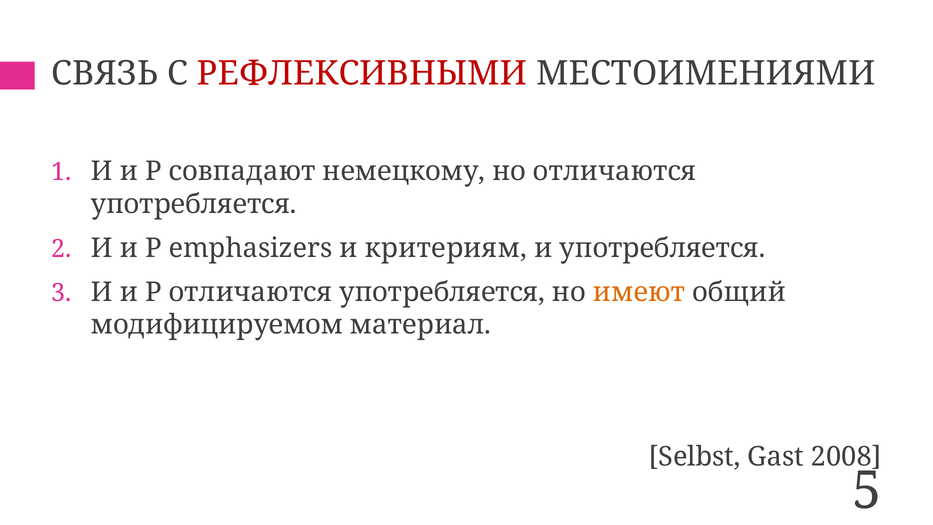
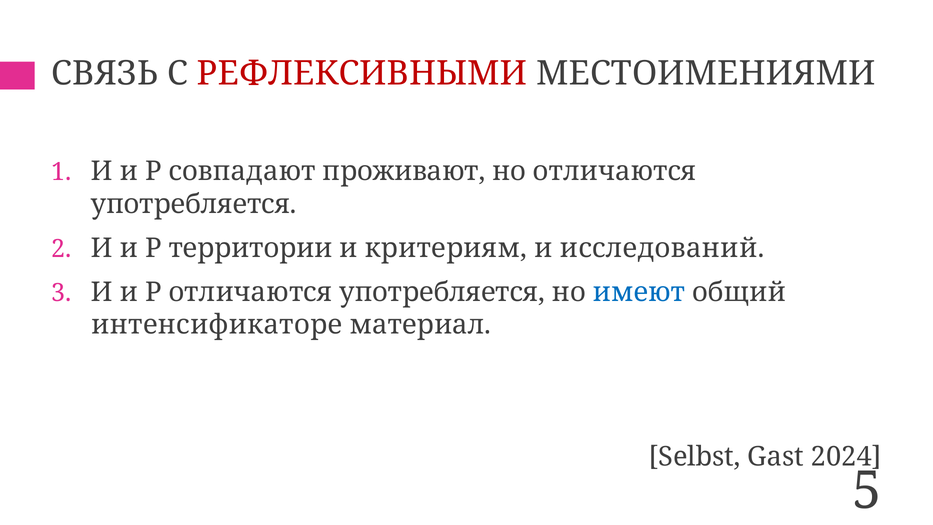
немецкому: немецкому -> проживают
emphasizers: emphasizers -> территории
и употребляется: употребляется -> исследований
имеют colour: orange -> blue
модифицируемом: модифицируемом -> интенсификаторе
2008: 2008 -> 2024
